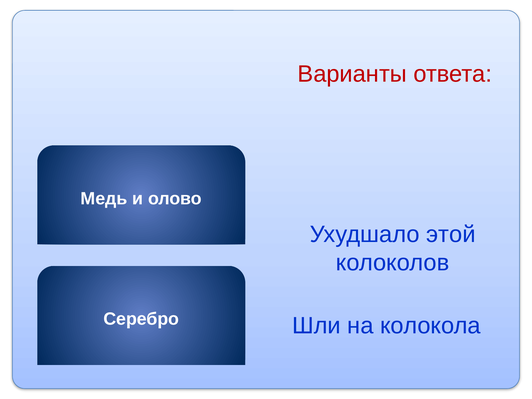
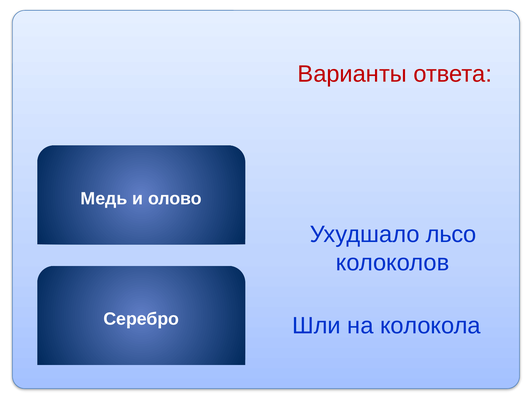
этой: этой -> льсо
